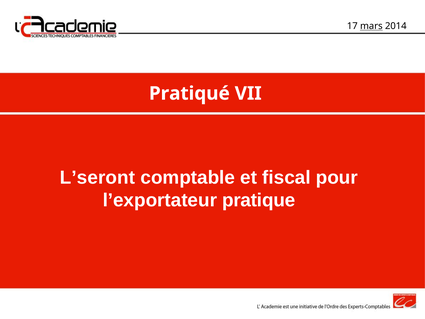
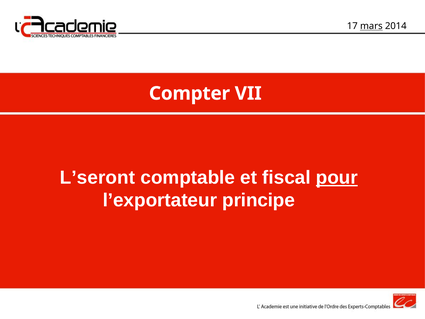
Pratiqué: Pratiqué -> Compter
pour underline: none -> present
pratique: pratique -> principe
